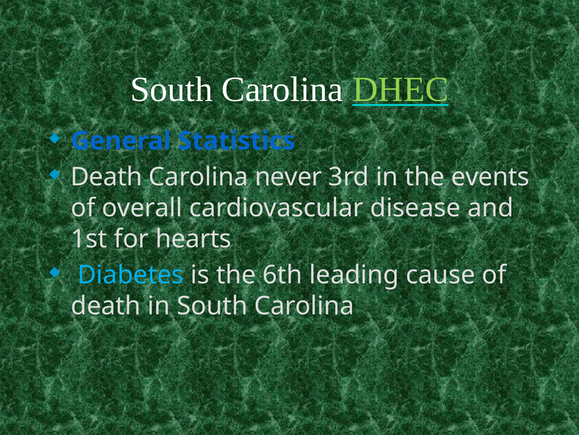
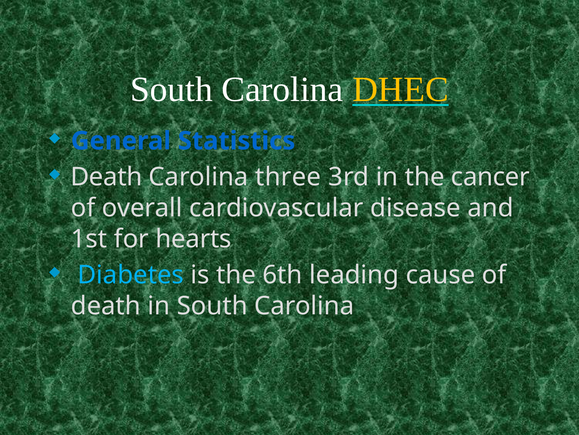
DHEC colour: light green -> yellow
never: never -> three
events: events -> cancer
